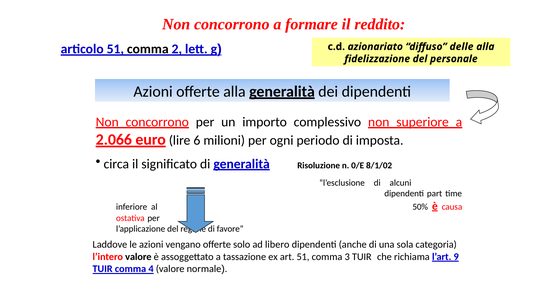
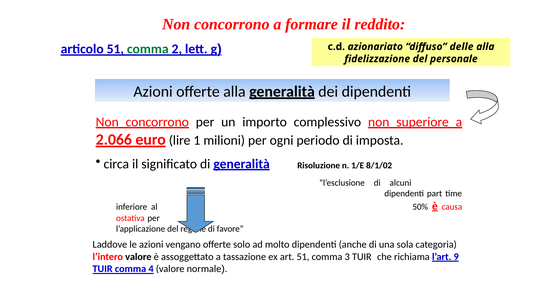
comma at (148, 49) colour: black -> green
6: 6 -> 1
0/E: 0/E -> 1/E
libero: libero -> molto
